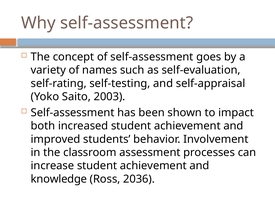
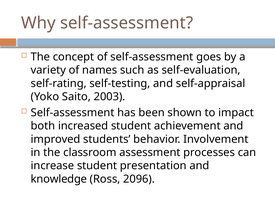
increase student achievement: achievement -> presentation
2036: 2036 -> 2096
